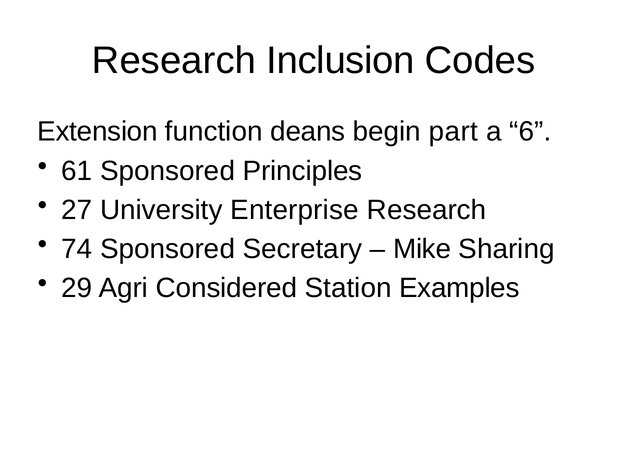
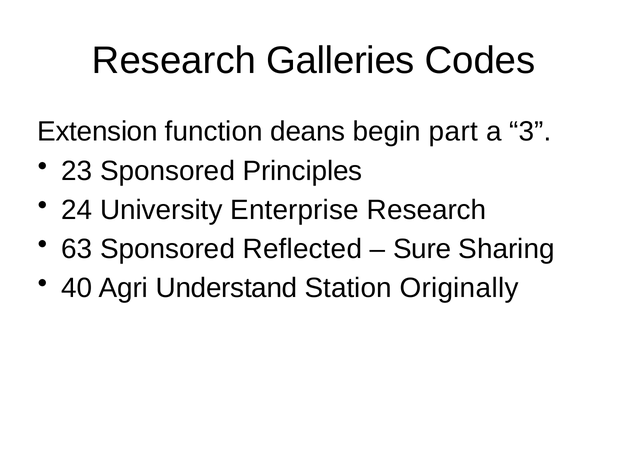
Inclusion: Inclusion -> Galleries
6: 6 -> 3
61: 61 -> 23
27: 27 -> 24
74: 74 -> 63
Secretary: Secretary -> Reflected
Mike: Mike -> Sure
29: 29 -> 40
Considered: Considered -> Understand
Examples: Examples -> Originally
